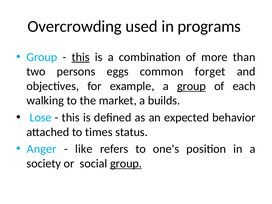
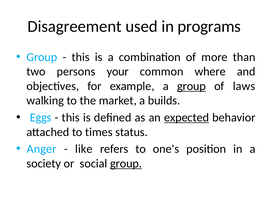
Overcrowding: Overcrowding -> Disagreement
this at (81, 57) underline: present -> none
eggs: eggs -> your
forget: forget -> where
each: each -> laws
Lose: Lose -> Eggs
expected underline: none -> present
